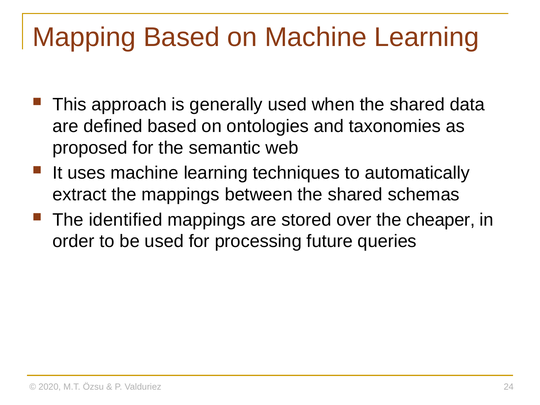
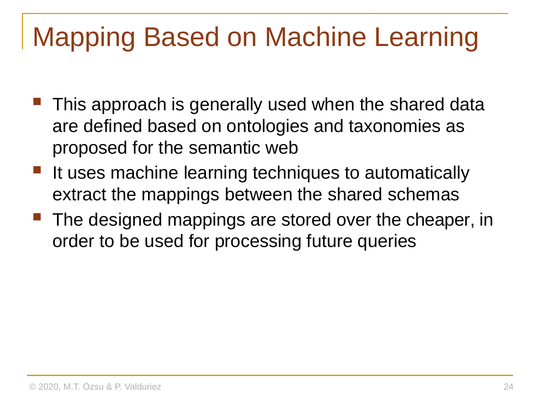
identified: identified -> designed
